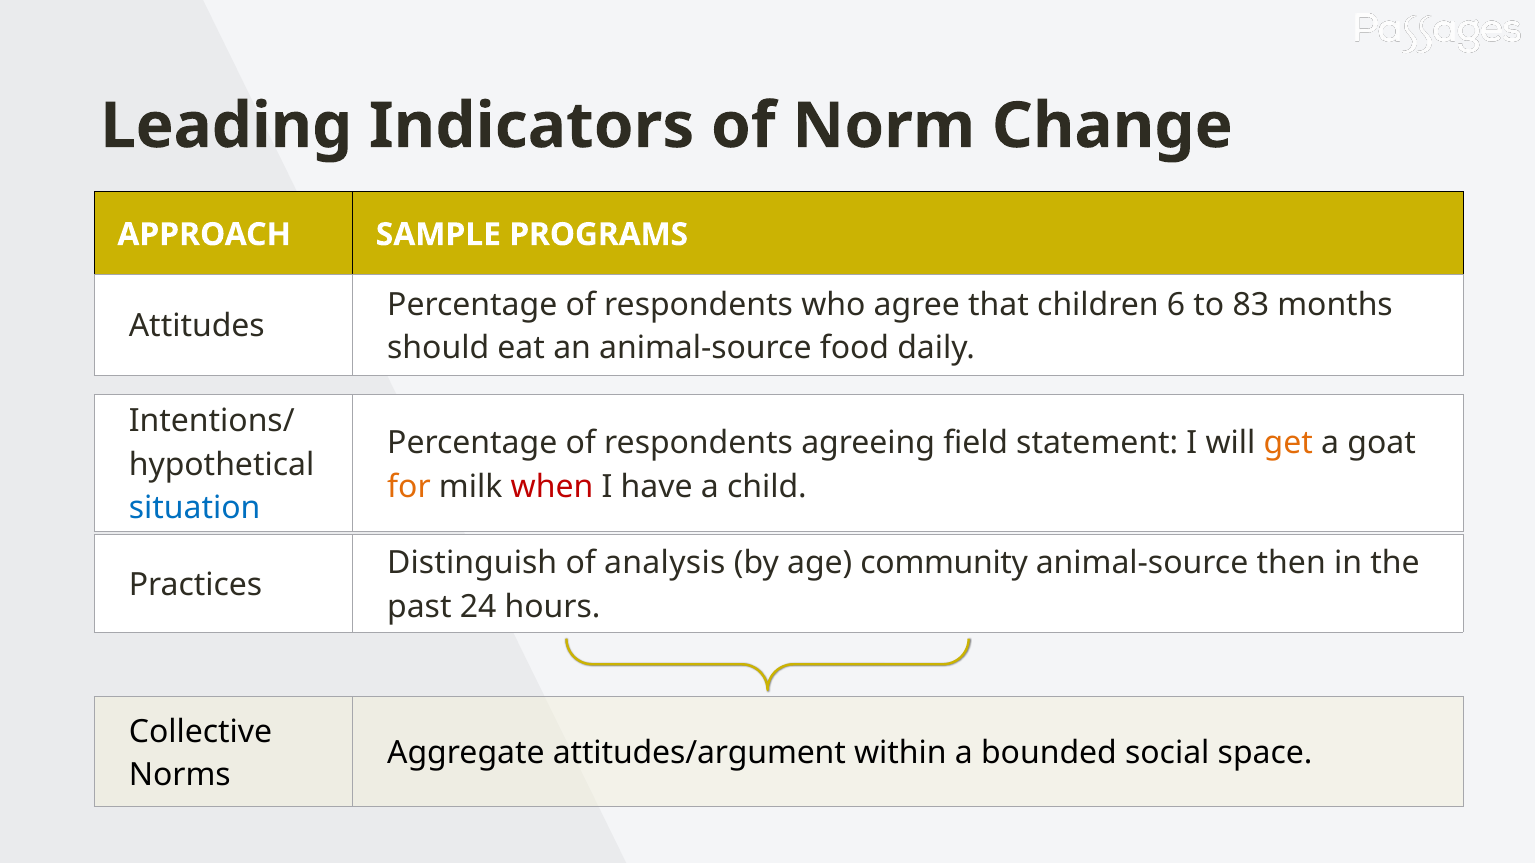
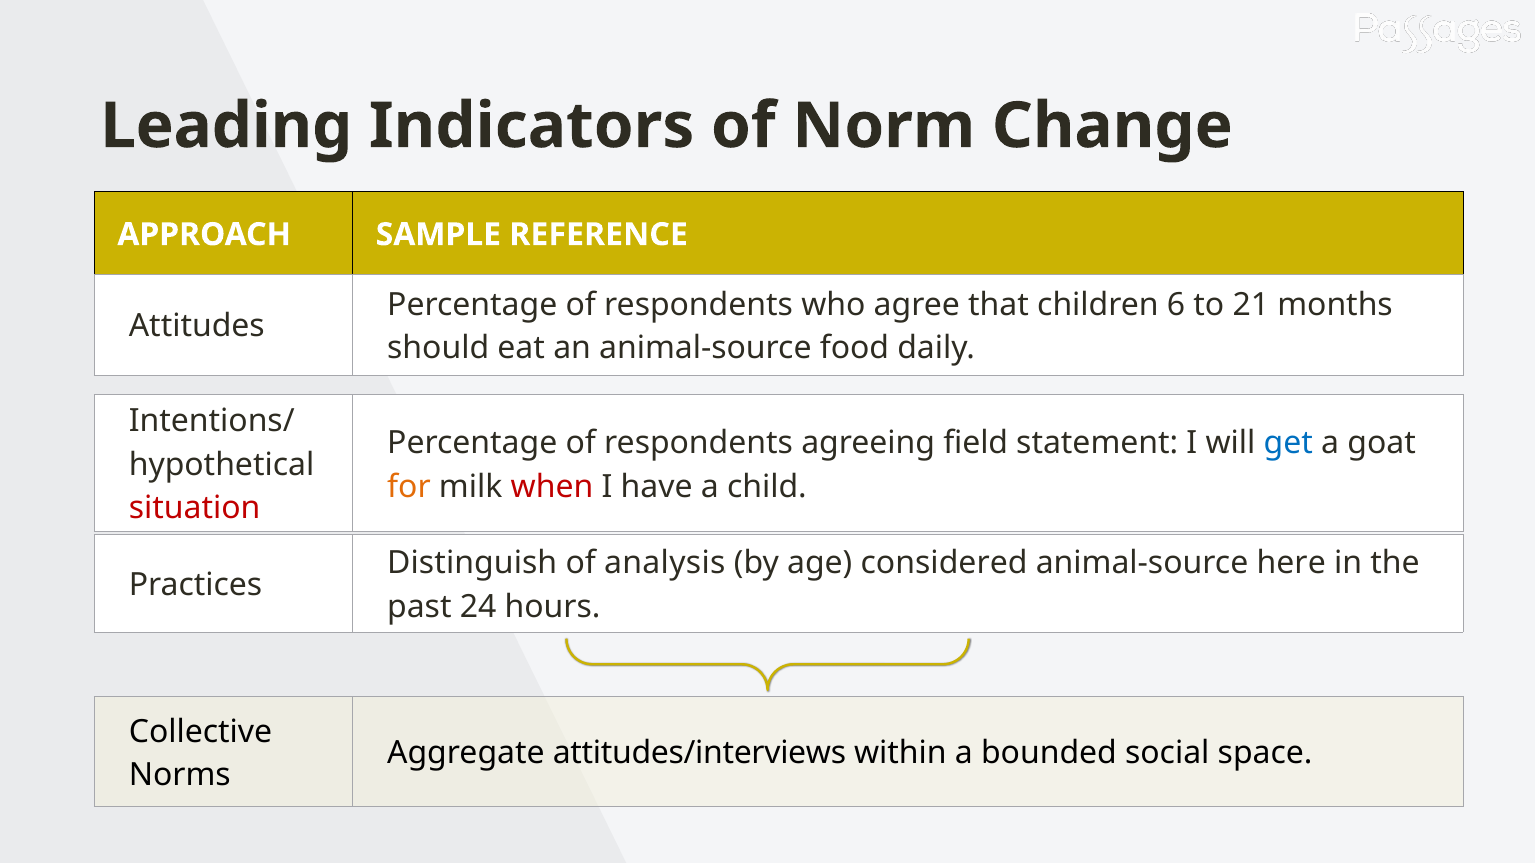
PROGRAMS: PROGRAMS -> REFERENCE
83: 83 -> 21
get colour: orange -> blue
situation colour: blue -> red
community: community -> considered
then: then -> here
attitudes/argument: attitudes/argument -> attitudes/interviews
